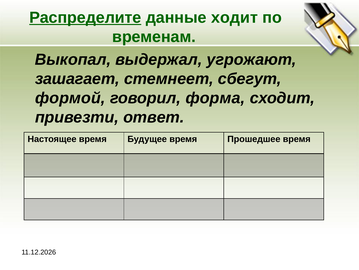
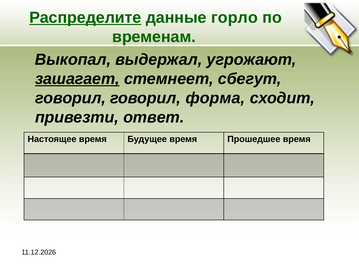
ходит: ходит -> горло
зашагает underline: none -> present
формой at (70, 98): формой -> говорил
